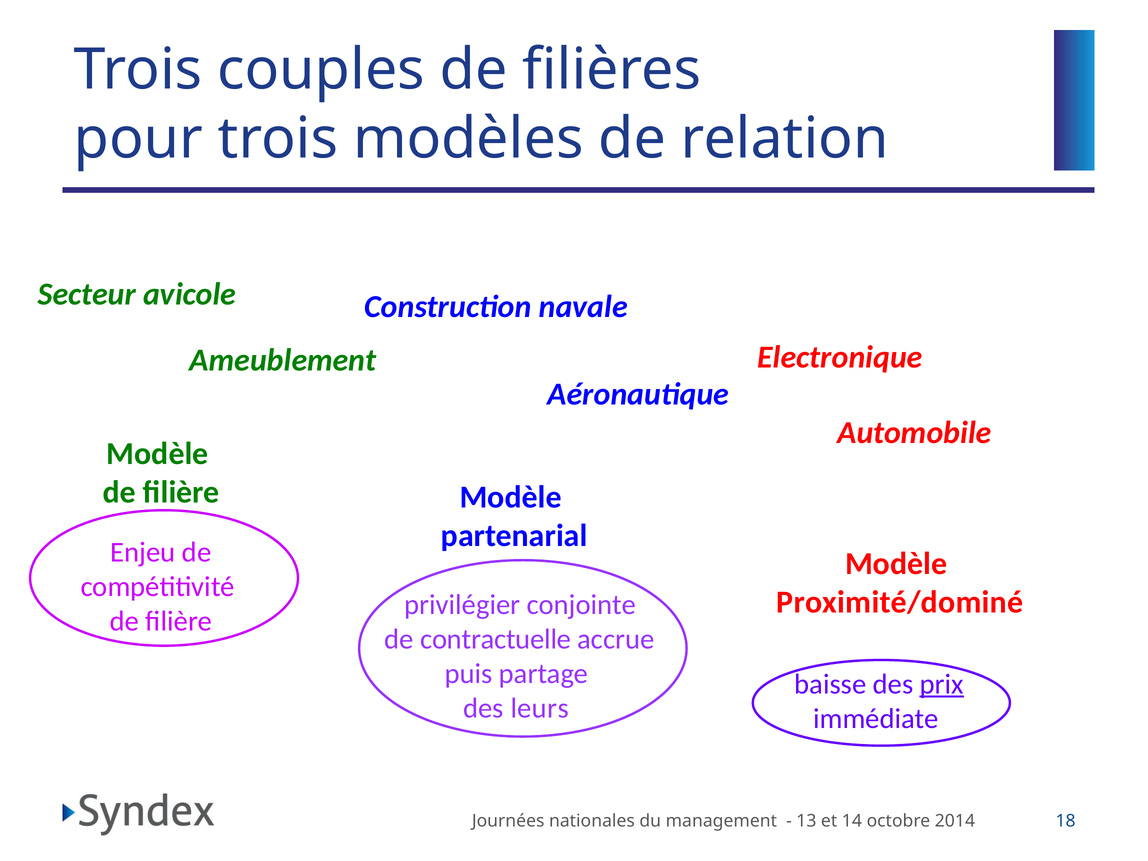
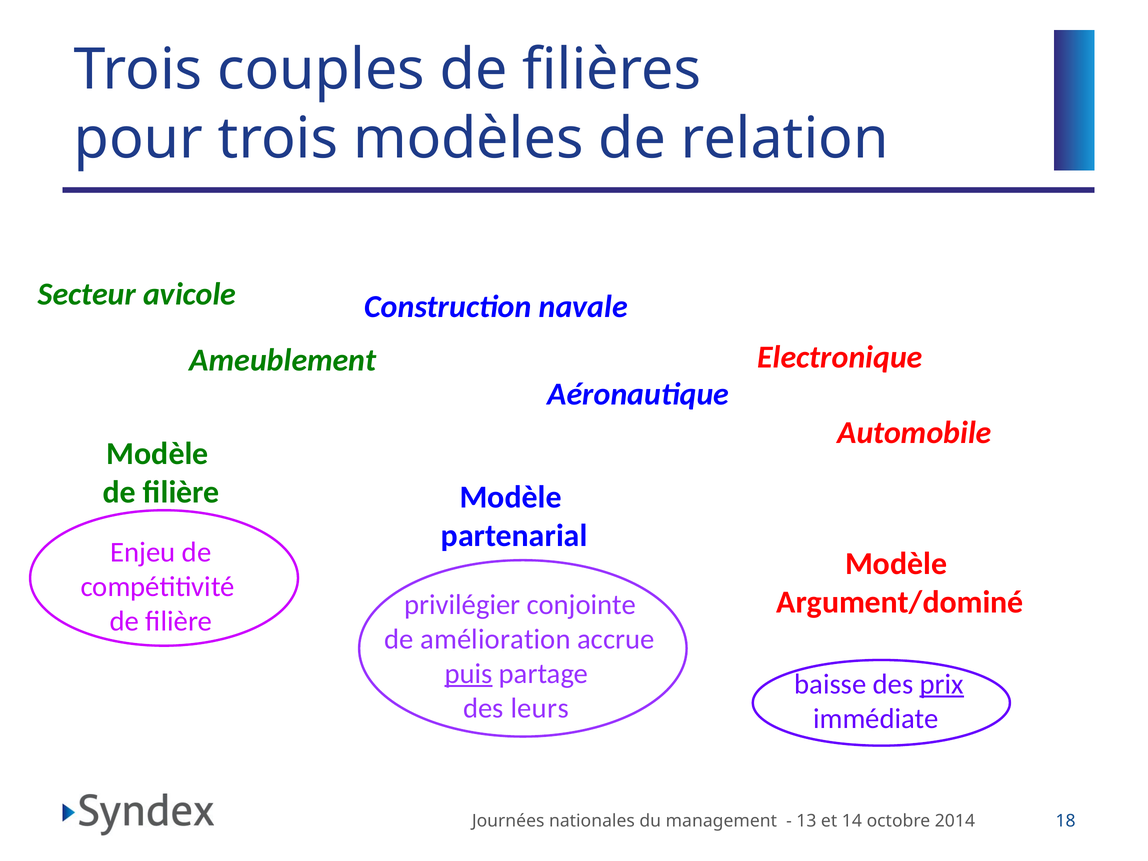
Proximité/dominé: Proximité/dominé -> Argument/dominé
contractuelle: contractuelle -> amélioration
puis underline: none -> present
